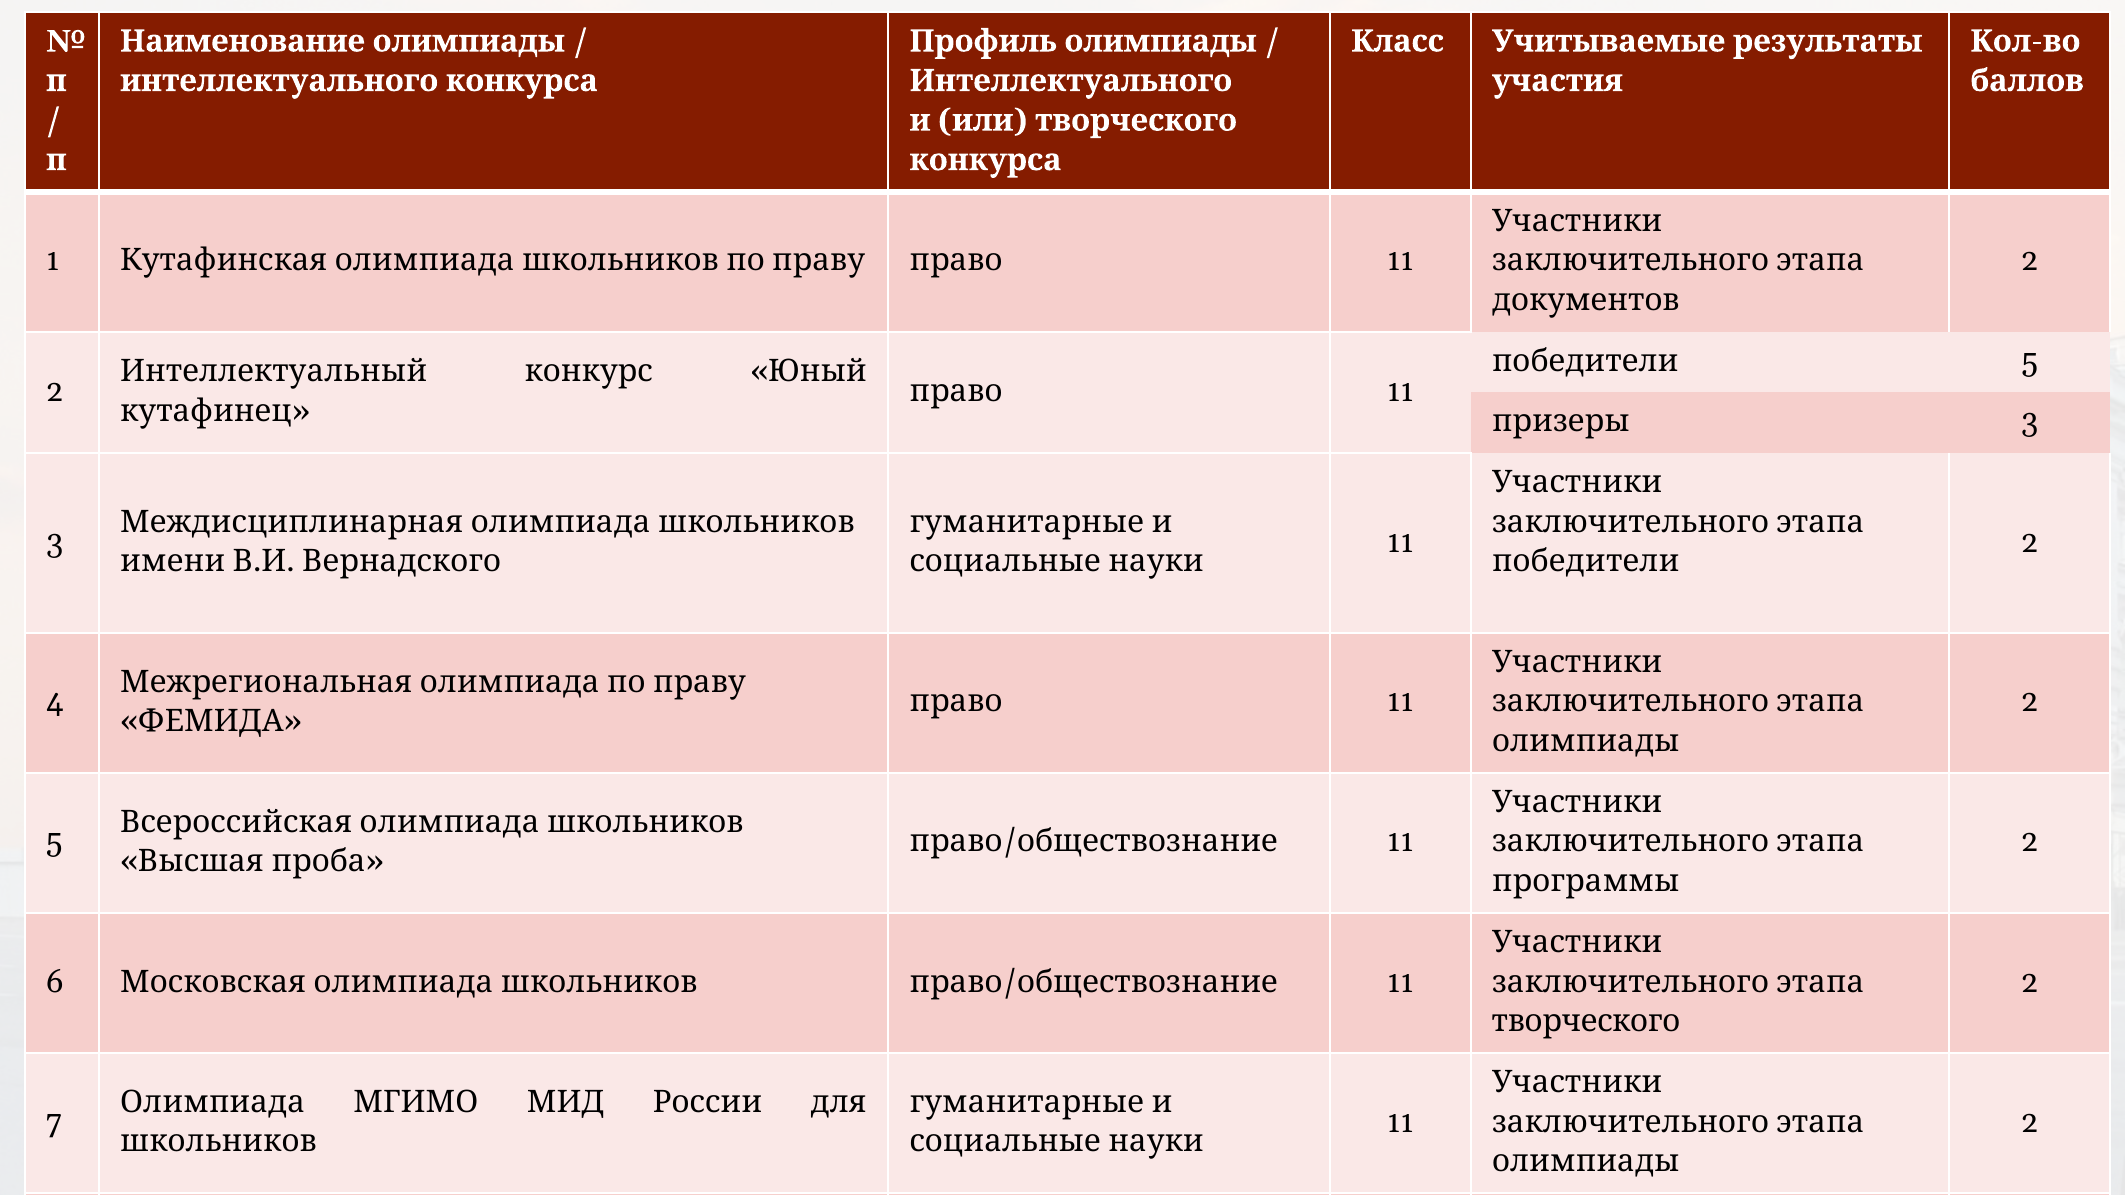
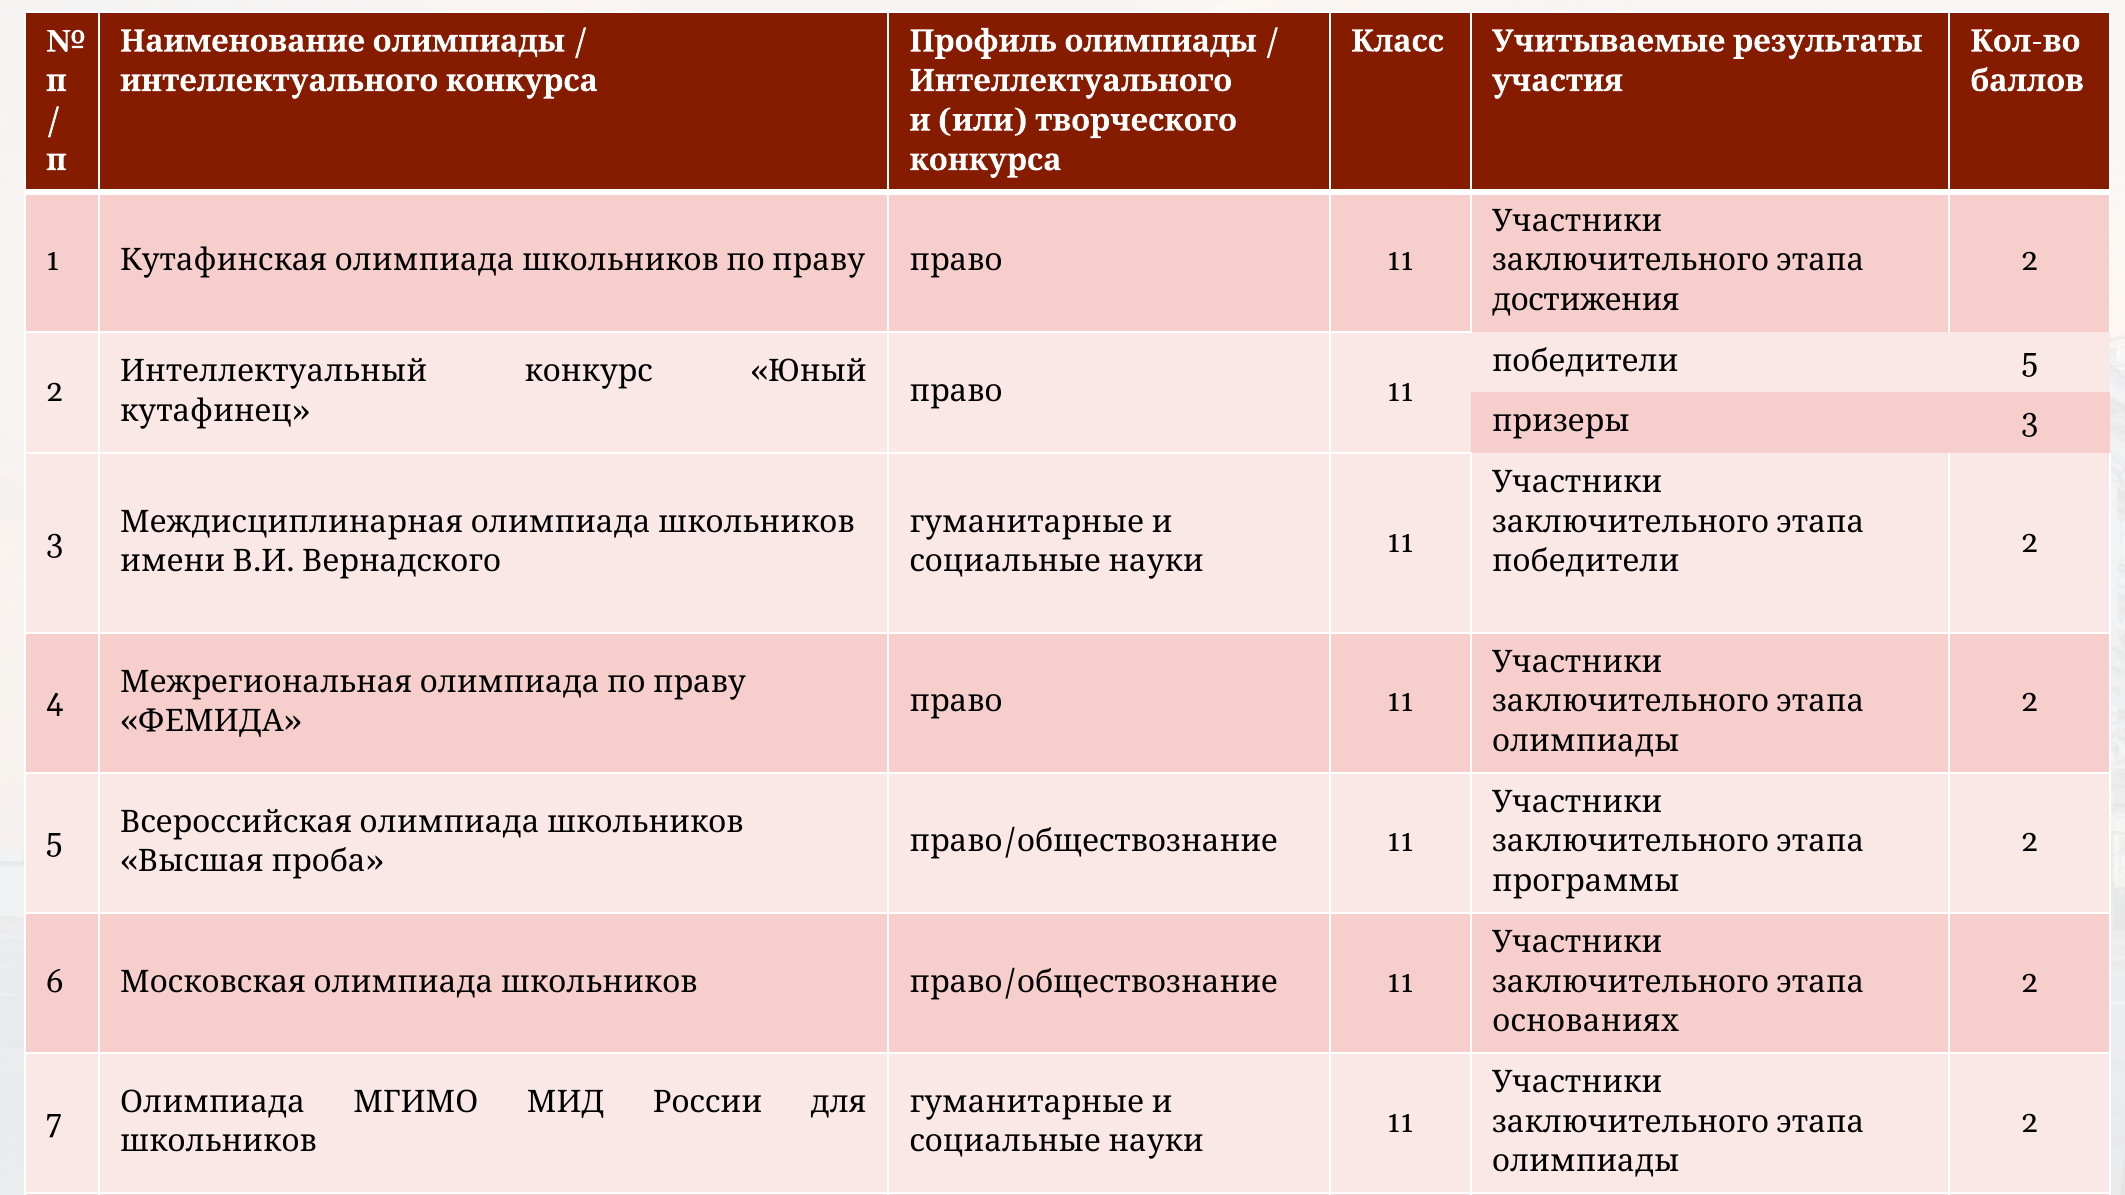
документов: документов -> достижения
творческого at (1586, 1022): творческого -> основаниях
